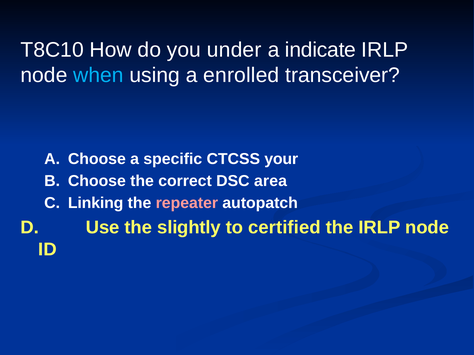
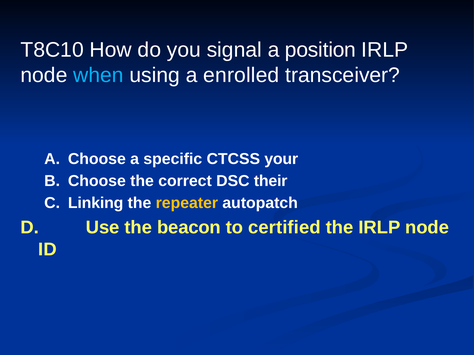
under: under -> signal
indicate: indicate -> position
area: area -> their
repeater colour: pink -> yellow
slightly: slightly -> beacon
